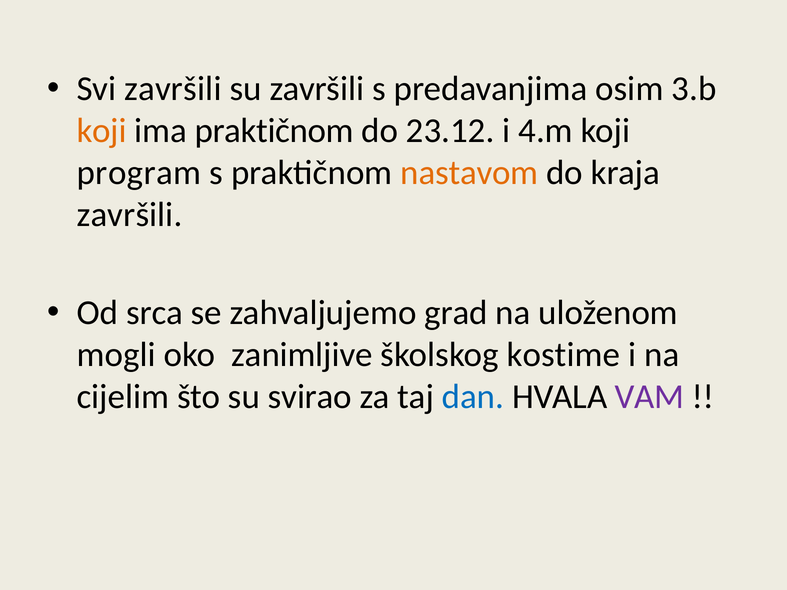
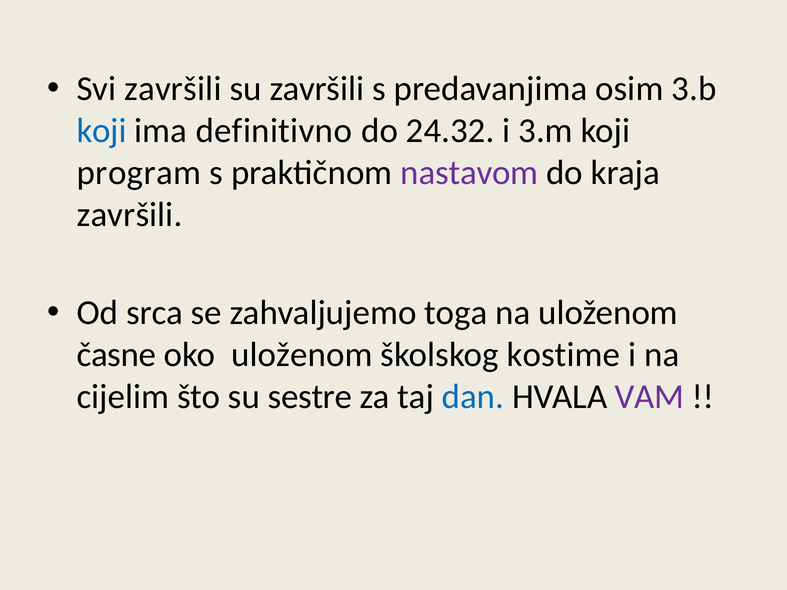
koji at (102, 131) colour: orange -> blue
ima praktičnom: praktičnom -> definitivno
23.12: 23.12 -> 24.32
4.m: 4.m -> 3.m
nastavom colour: orange -> purple
grad: grad -> toga
mogli: mogli -> časne
oko zanimljive: zanimljive -> uloženom
svirao: svirao -> sestre
